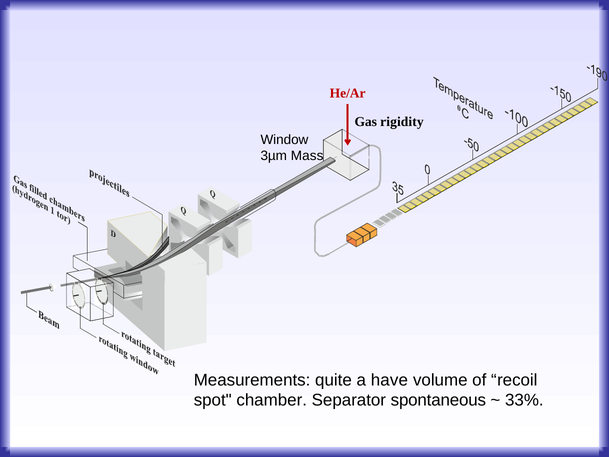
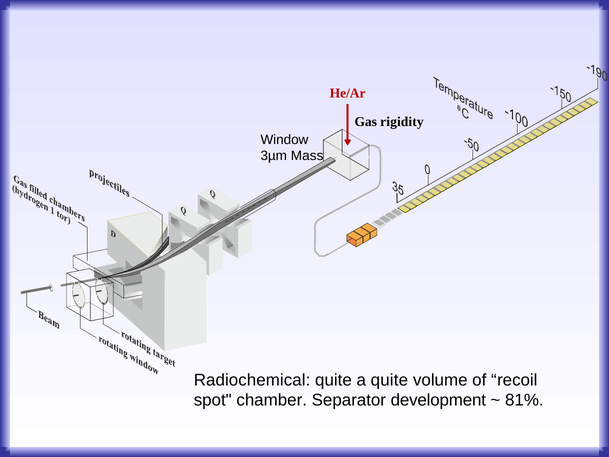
Measurements: Measurements -> Radiochemical
a have: have -> quite
spontaneous: spontaneous -> development
33%: 33% -> 81%
